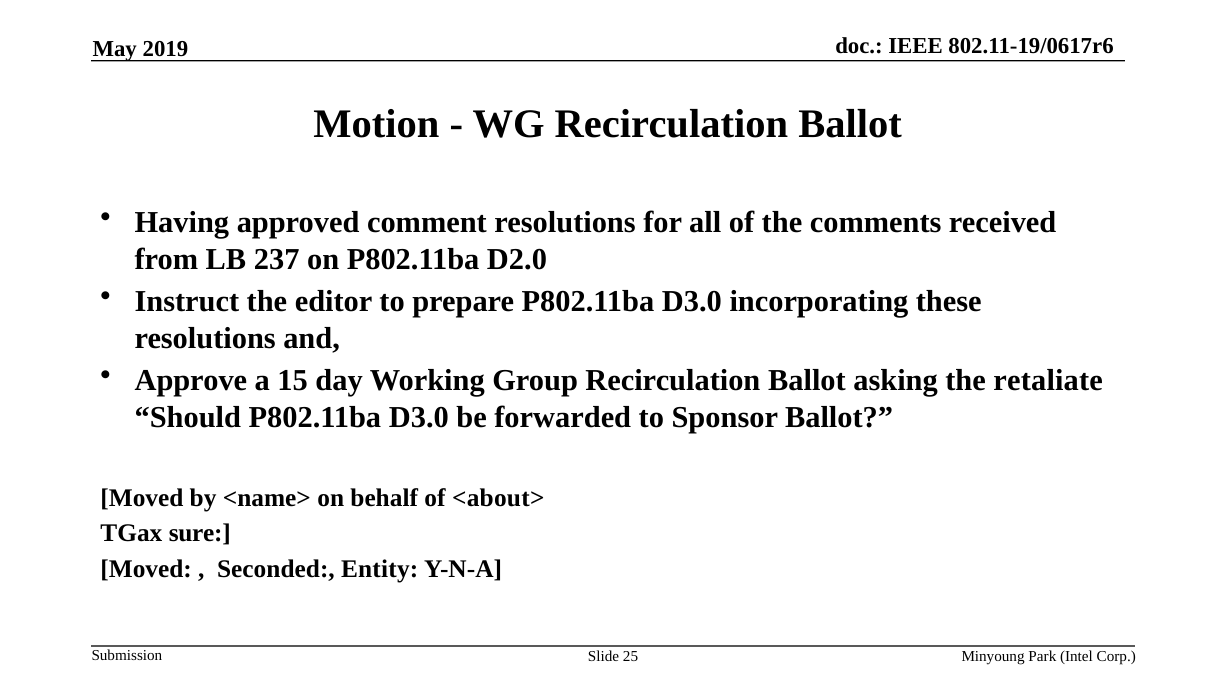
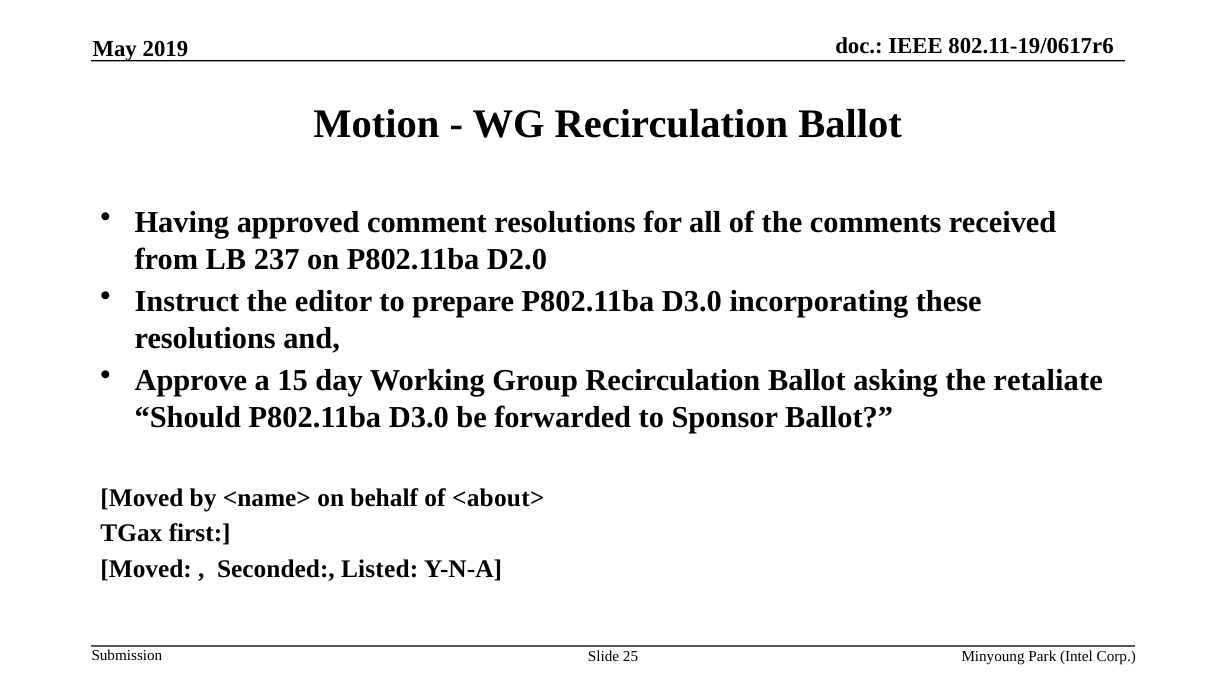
sure: sure -> first
Entity: Entity -> Listed
